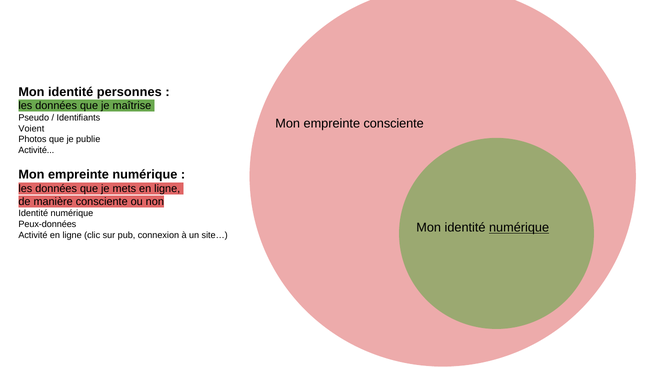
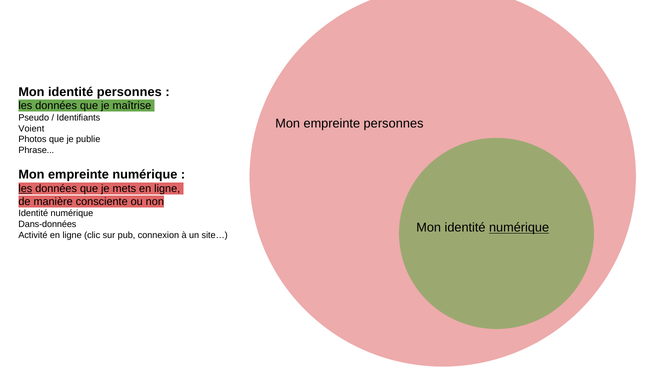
empreinte consciente: consciente -> personnes
Activité at (36, 151): Activité -> Phrase
les at (25, 189) underline: none -> present
Peux-données: Peux-données -> Dans-données
